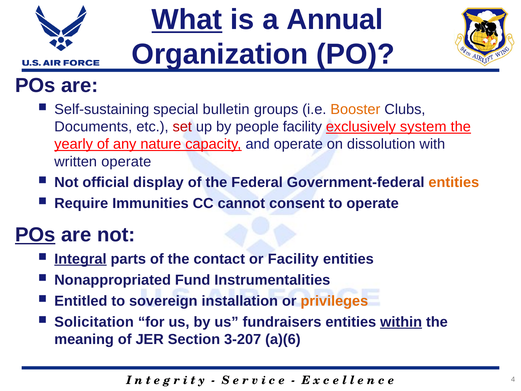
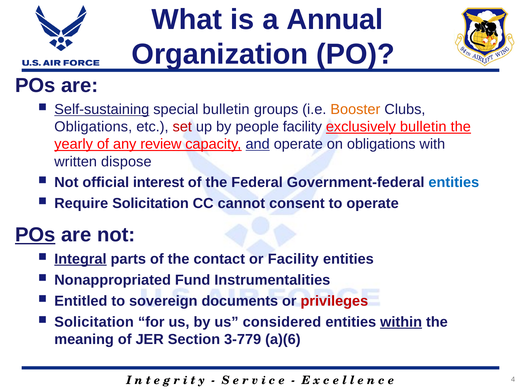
What underline: present -> none
Self-sustaining underline: none -> present
Documents at (93, 127): Documents -> Obligations
exclusively system: system -> bulletin
nature: nature -> review
and underline: none -> present
on dissolution: dissolution -> obligations
written operate: operate -> dispose
display: display -> interest
entities at (454, 182) colour: orange -> blue
Require Immunities: Immunities -> Solicitation
installation: installation -> documents
privileges colour: orange -> red
fundraisers: fundraisers -> considered
3-207: 3-207 -> 3-779
